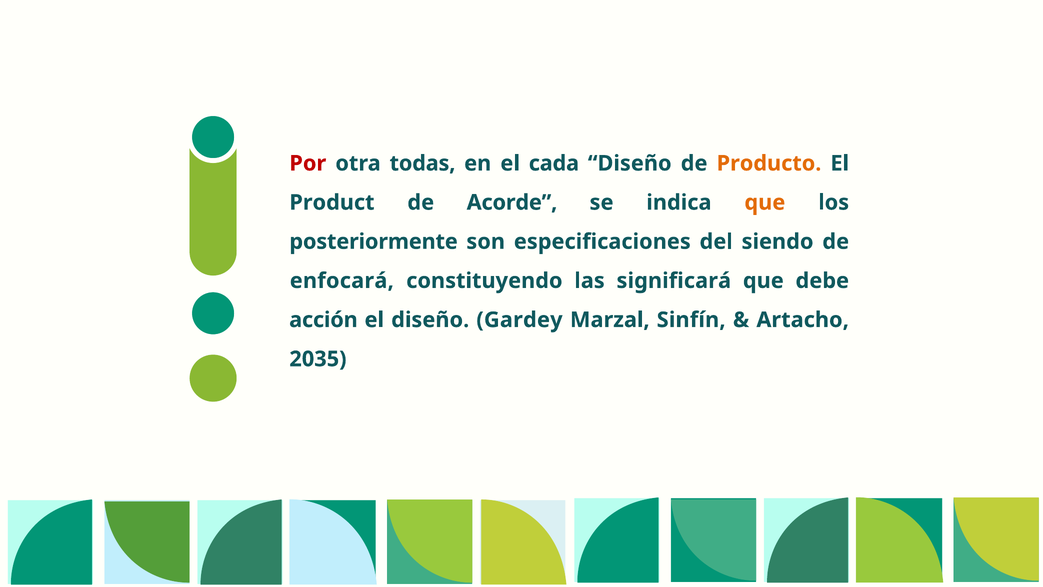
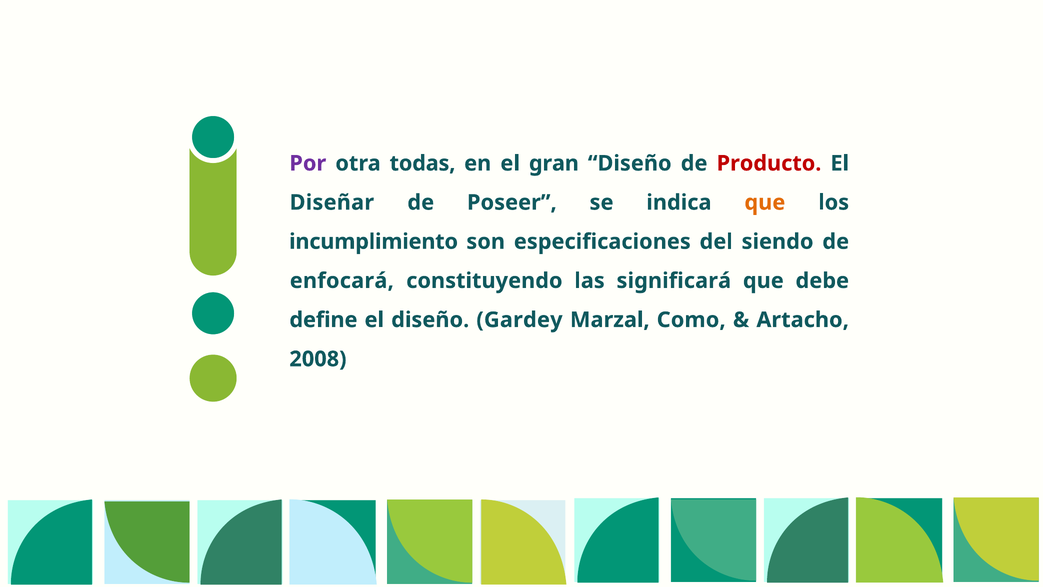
Por colour: red -> purple
cada: cada -> gran
Producto colour: orange -> red
Product: Product -> Diseñar
Acorde: Acorde -> Poseer
posteriormente: posteriormente -> incumplimiento
acción: acción -> define
Sinfín: Sinfín -> Como
2035: 2035 -> 2008
